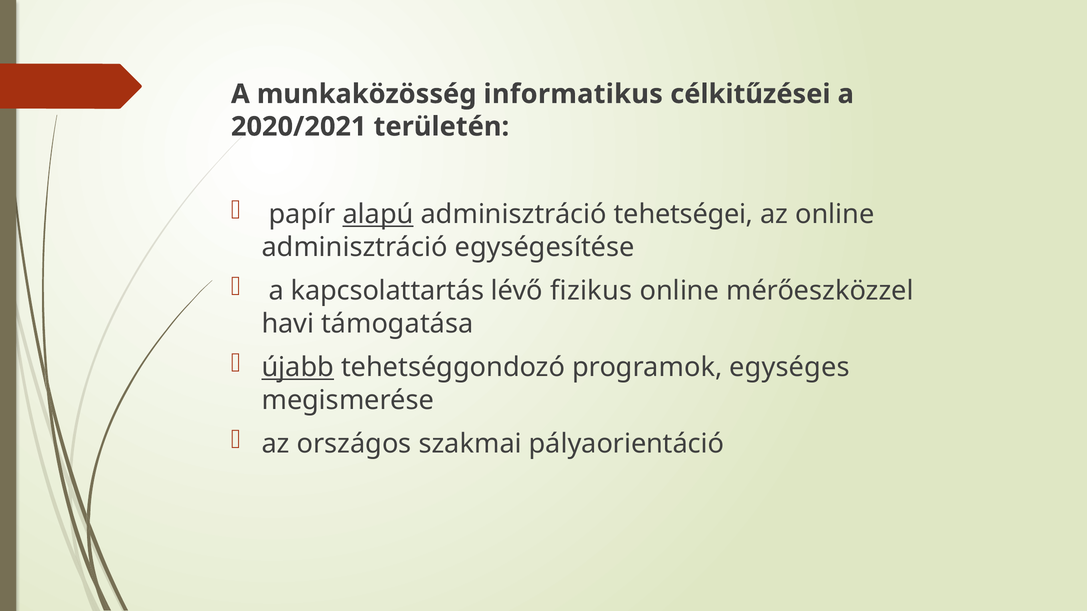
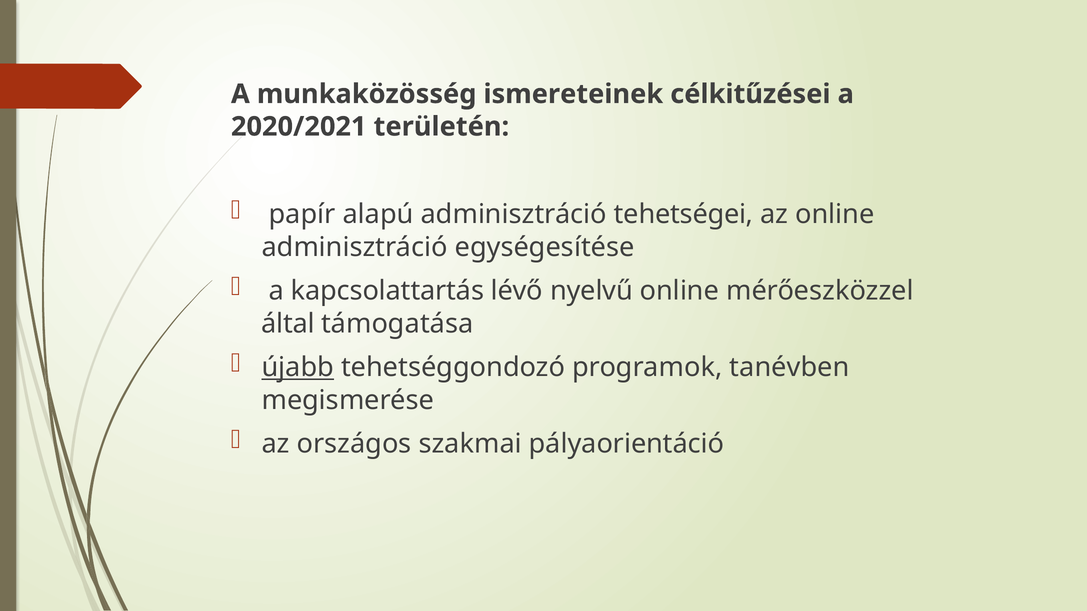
informatikus: informatikus -> ismereteinek
alapú underline: present -> none
fizikus: fizikus -> nyelvű
havi: havi -> által
egységes: egységes -> tanévben
